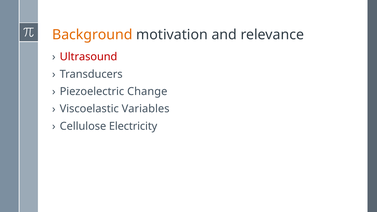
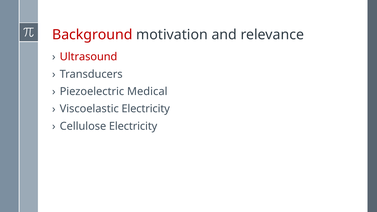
Background colour: orange -> red
Change: Change -> Medical
Viscoelastic Variables: Variables -> Electricity
